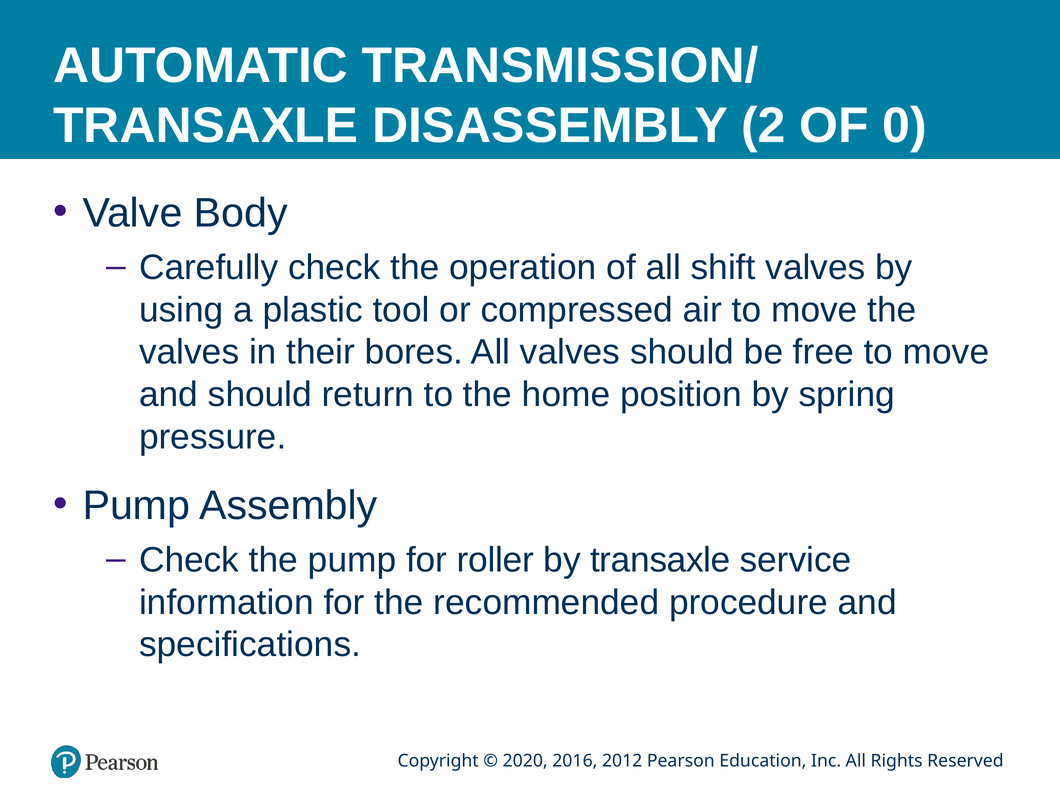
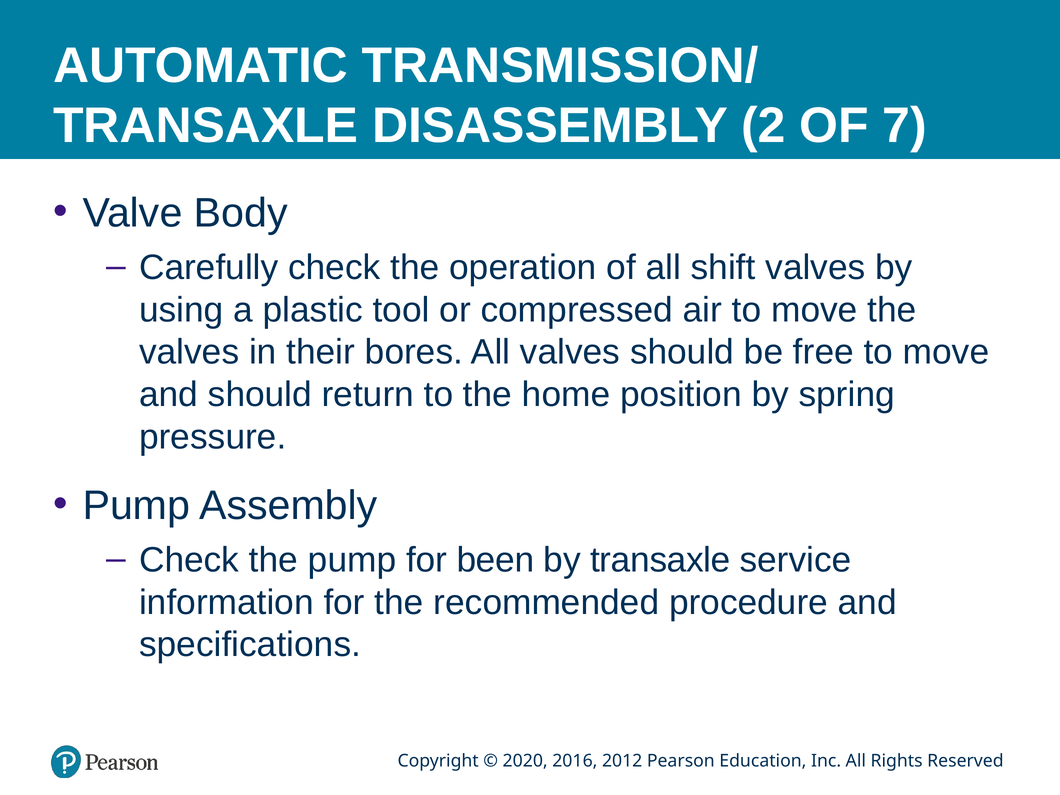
0: 0 -> 7
roller: roller -> been
